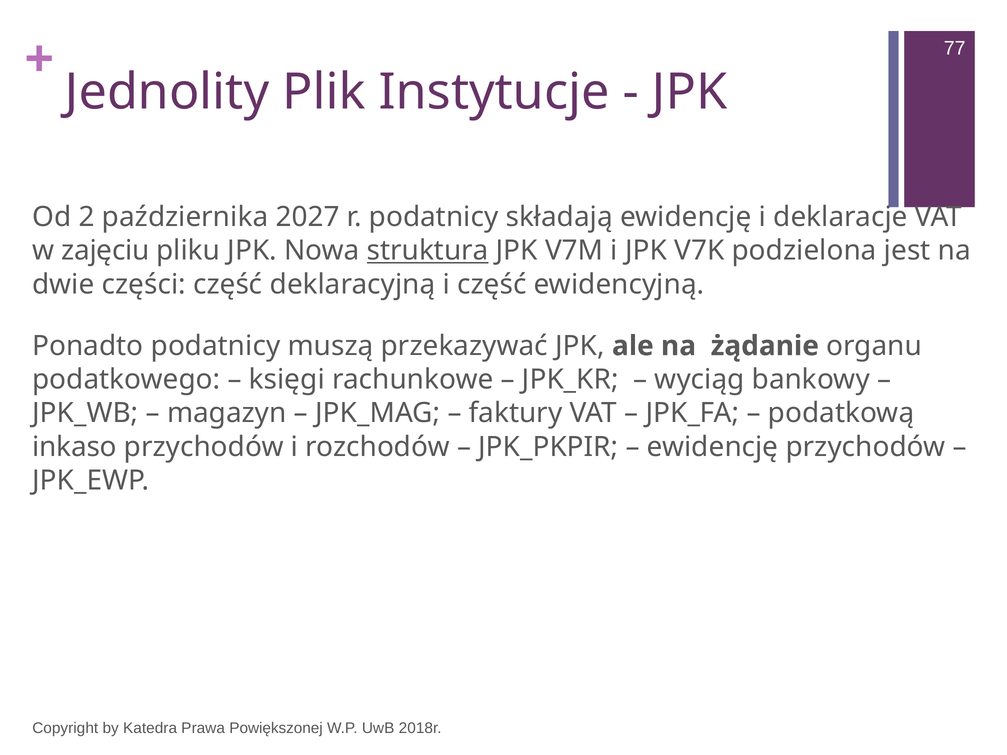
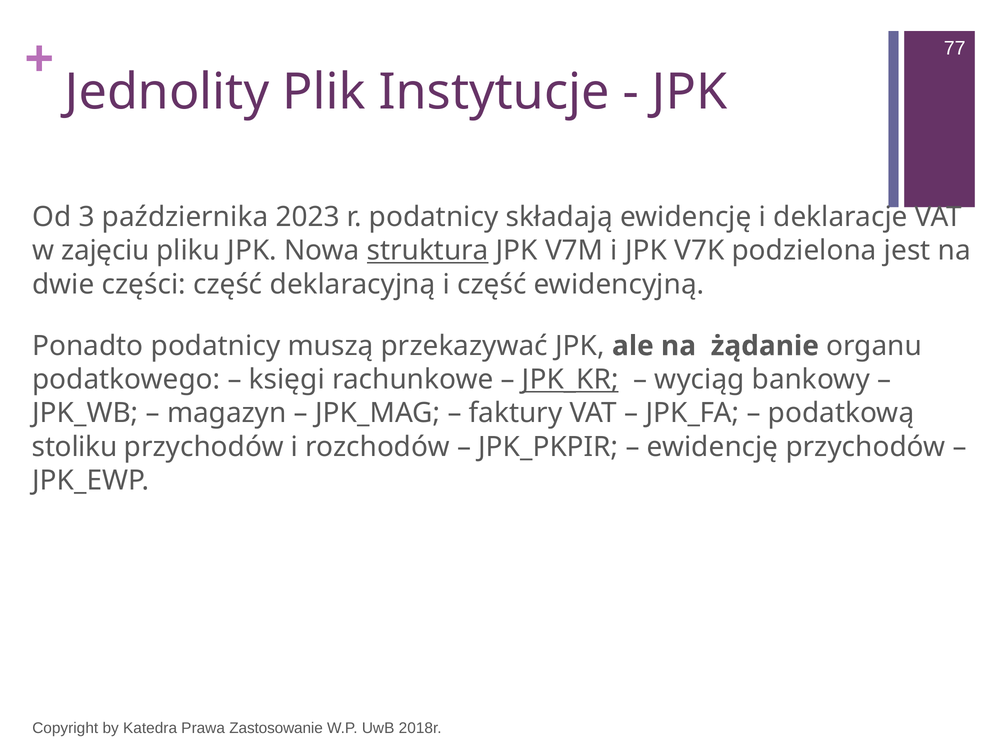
2: 2 -> 3
2027: 2027 -> 2023
JPK_KR underline: none -> present
inkaso: inkaso -> stoliku
Powiększonej: Powiększonej -> Zastosowanie
